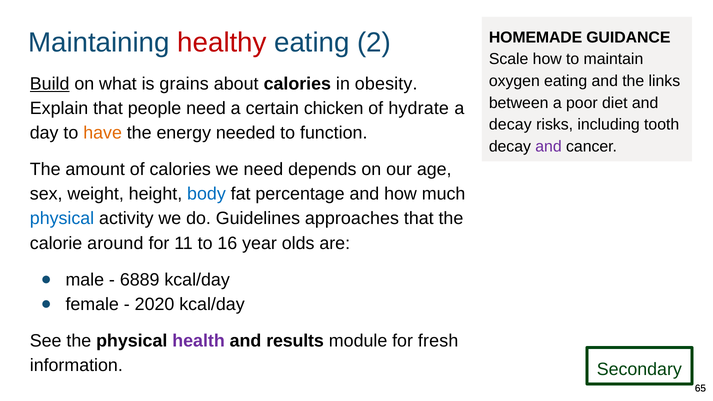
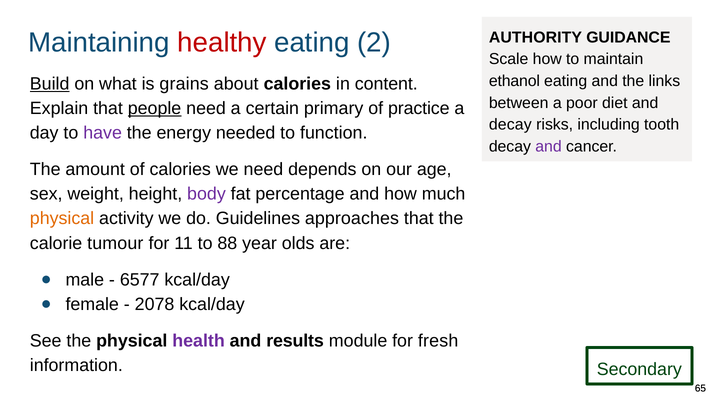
HOMEMADE: HOMEMADE -> AUTHORITY
oxygen: oxygen -> ethanol
obesity: obesity -> content
people underline: none -> present
chicken: chicken -> primary
hydrate: hydrate -> practice
have colour: orange -> purple
body colour: blue -> purple
physical at (62, 219) colour: blue -> orange
around: around -> tumour
16: 16 -> 88
6889: 6889 -> 6577
2020: 2020 -> 2078
